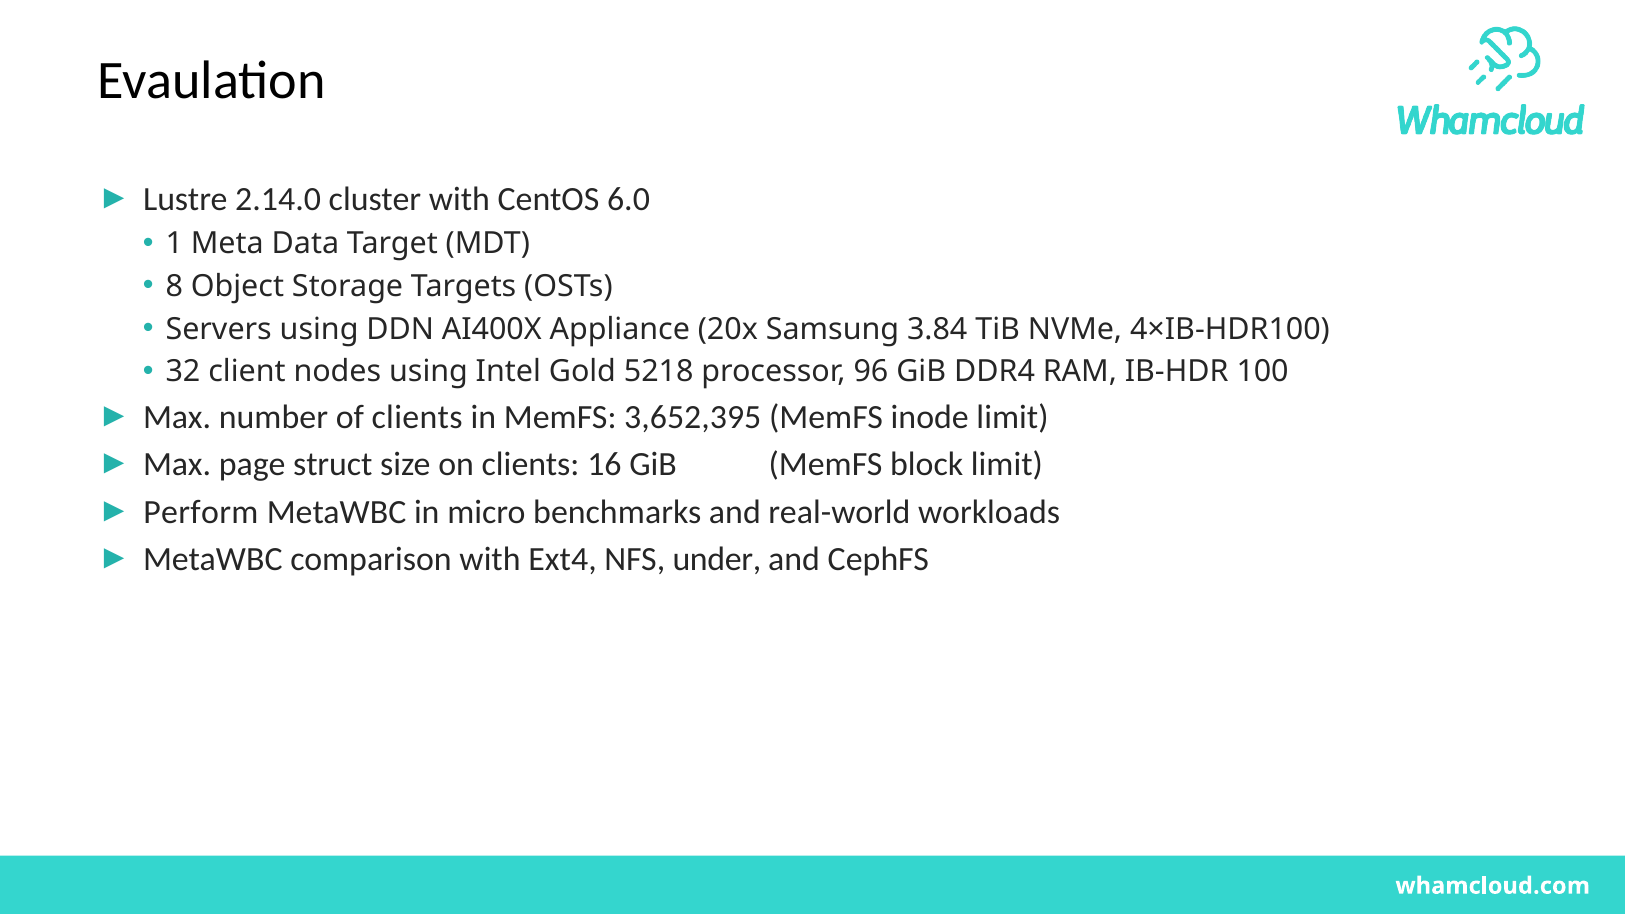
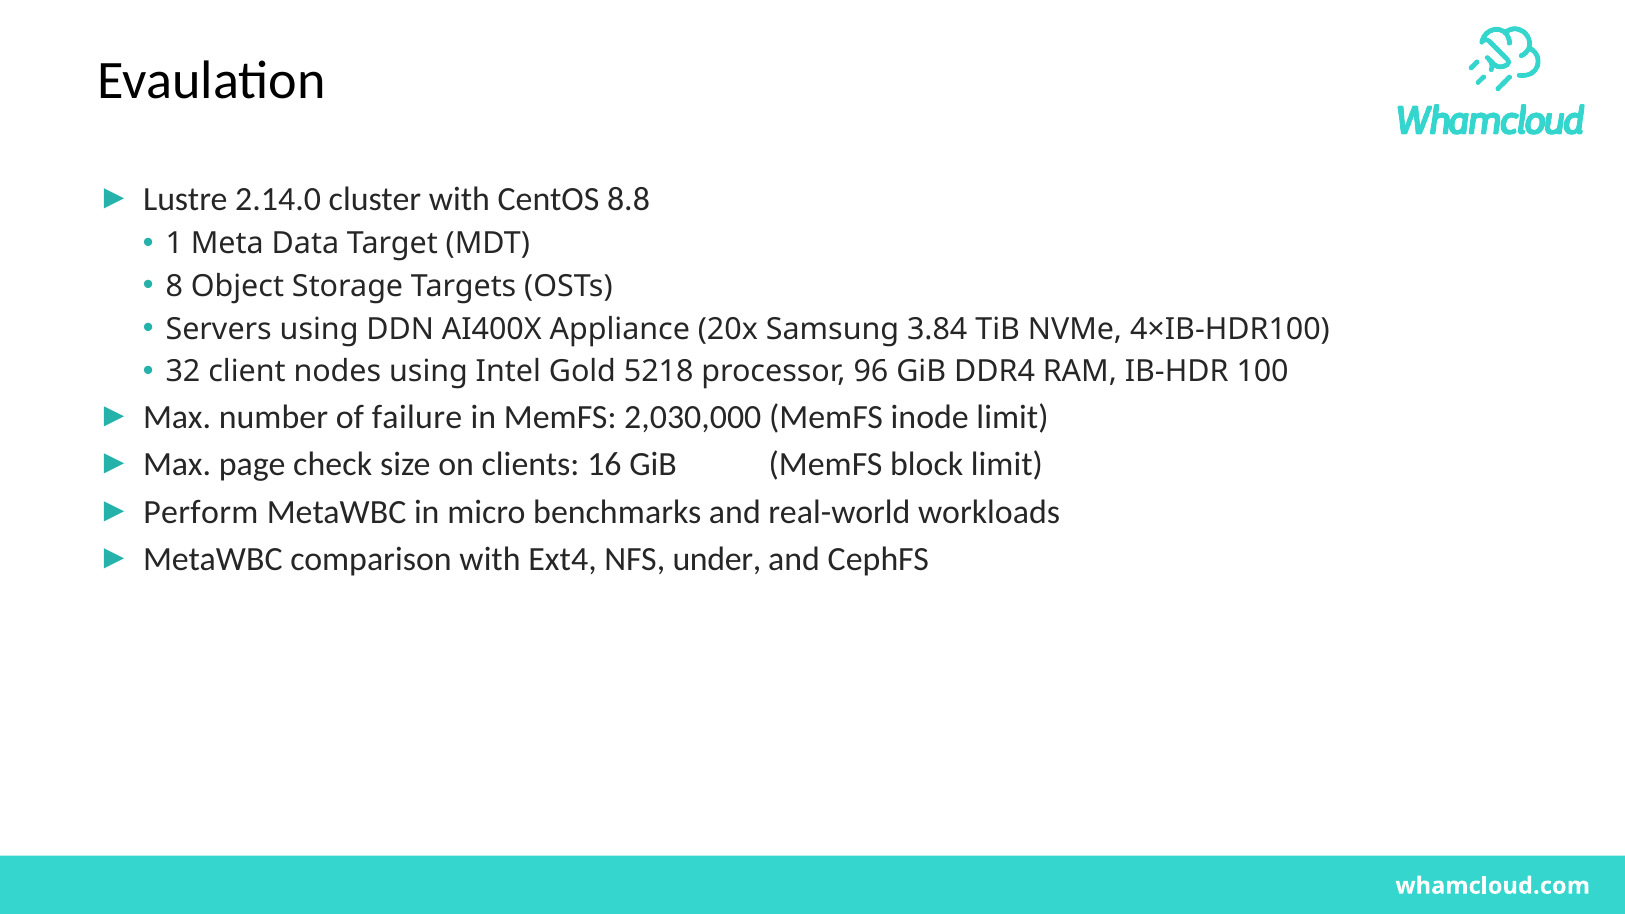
6.0: 6.0 -> 8.8
of clients: clients -> failure
3,652,395: 3,652,395 -> 2,030,000
struct: struct -> check
